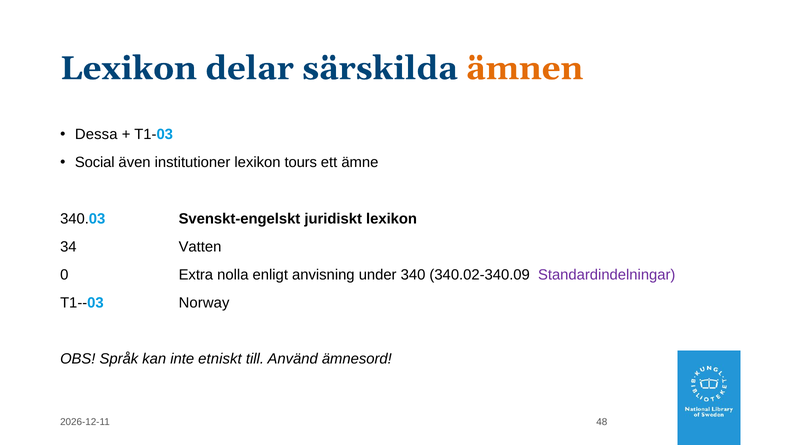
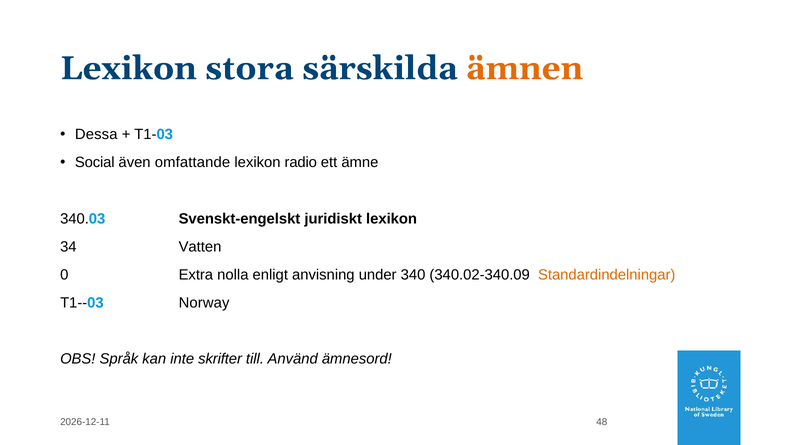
delar: delar -> stora
institutioner: institutioner -> omfattande
tours: tours -> radio
Standardindelningar colour: purple -> orange
etniskt: etniskt -> skrifter
